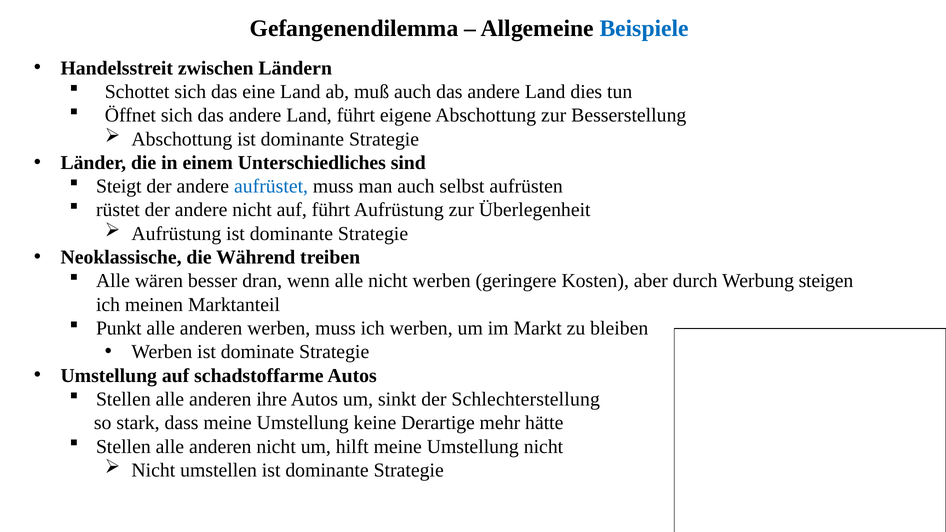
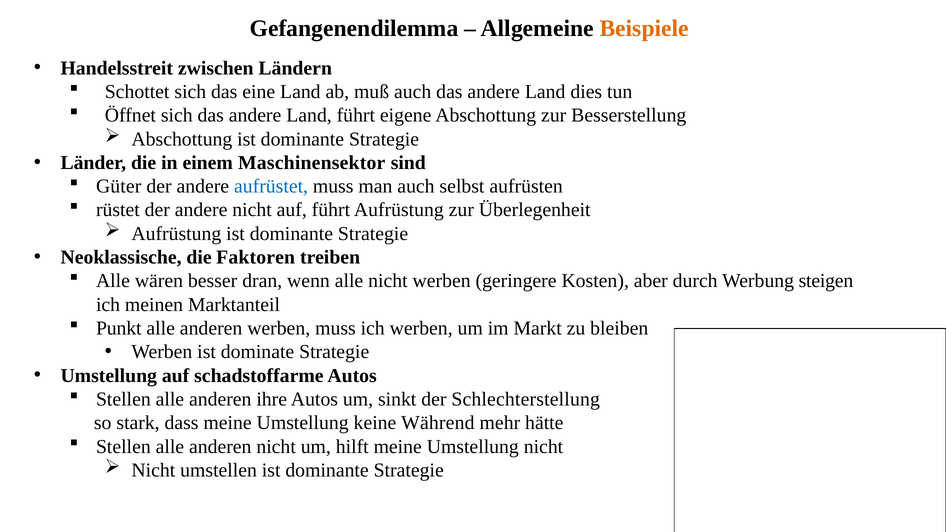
Beispiele colour: blue -> orange
Unterschiedliches: Unterschiedliches -> Maschinensektor
Steigt: Steigt -> Güter
Während: Während -> Faktoren
Derartige: Derartige -> Während
